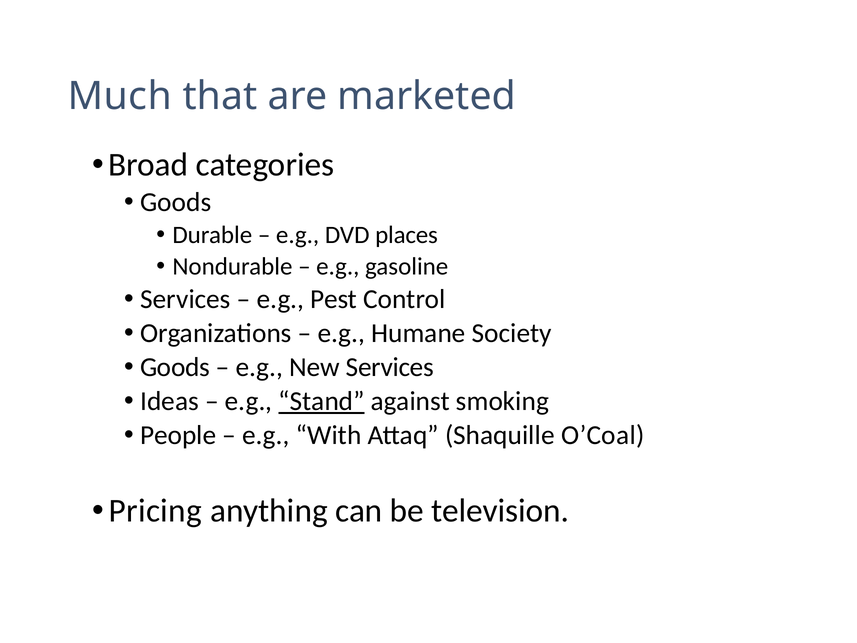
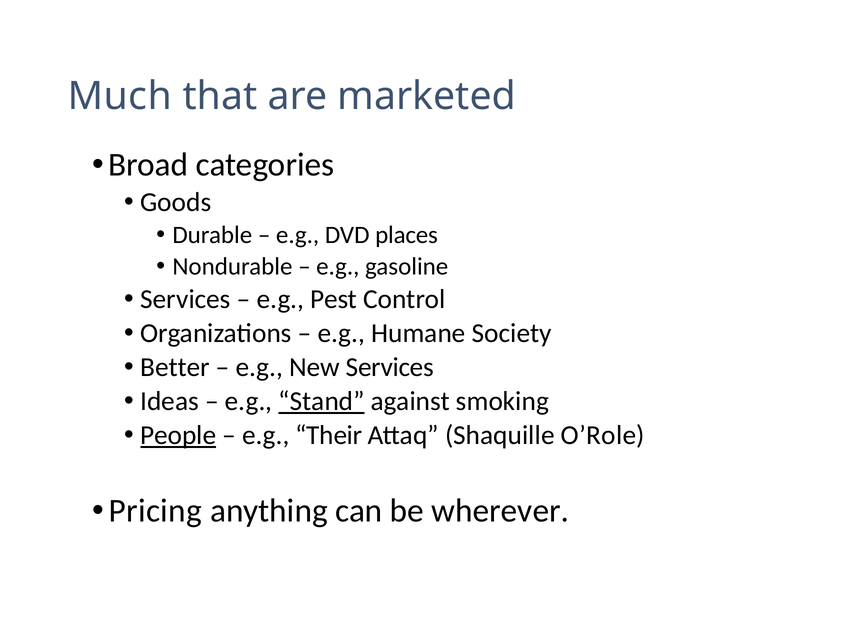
Goods at (175, 367): Goods -> Better
People underline: none -> present
With: With -> Their
O’Coal: O’Coal -> O’Role
television: television -> wherever
